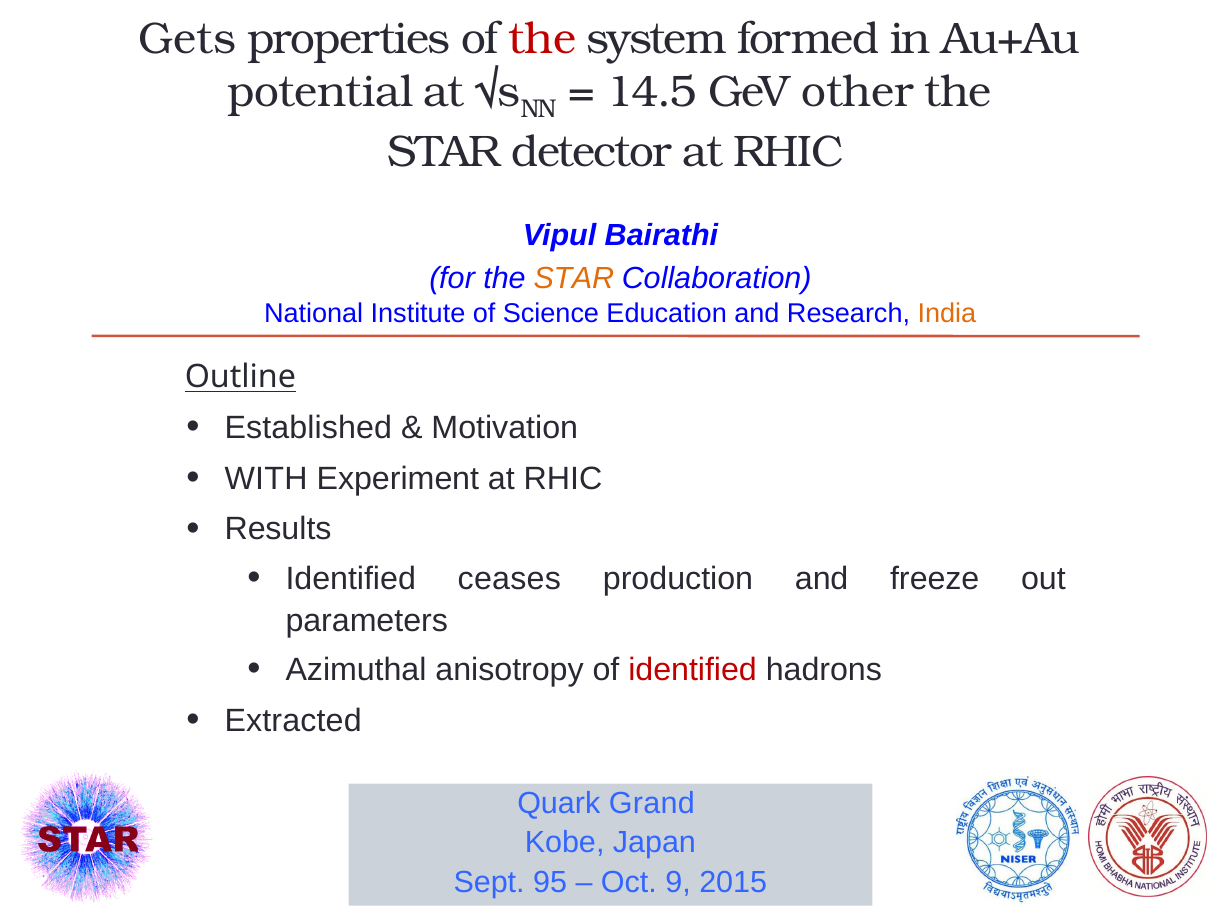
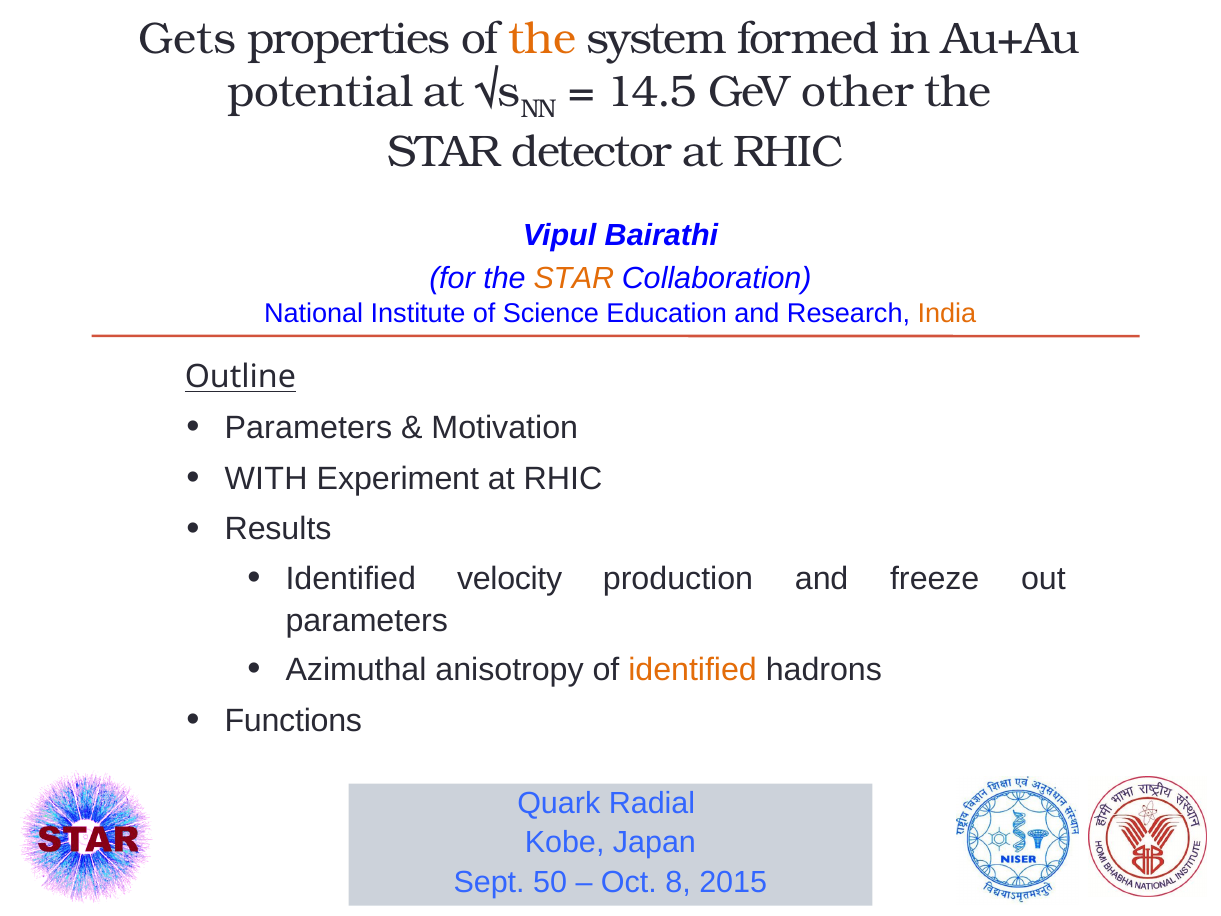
the at (543, 39) colour: red -> orange
Established at (308, 427): Established -> Parameters
ceases: ceases -> velocity
identified at (693, 670) colour: red -> orange
Extracted: Extracted -> Functions
Grand: Grand -> Radial
95: 95 -> 50
9: 9 -> 8
